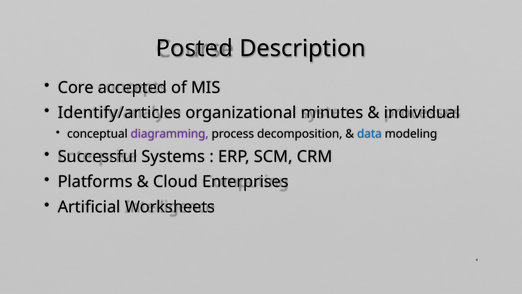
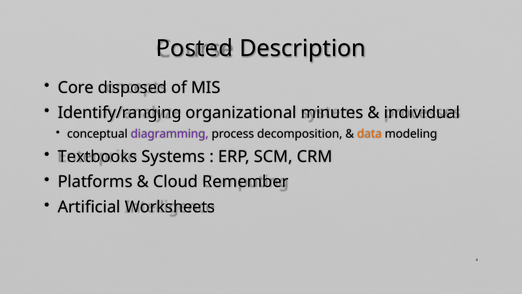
accepted: accepted -> disposed
Identify/articles: Identify/articles -> Identify/ranging
data colour: blue -> orange
Successful: Successful -> Textbooks
Enterprises: Enterprises -> Remember
